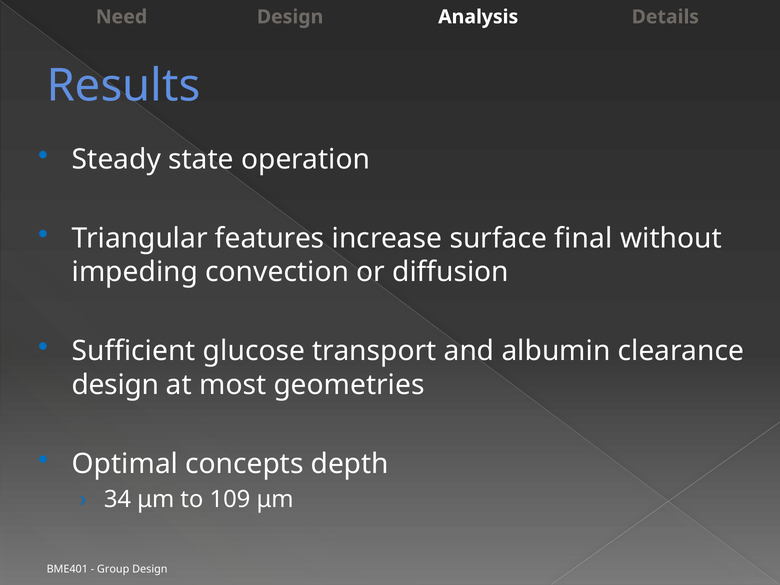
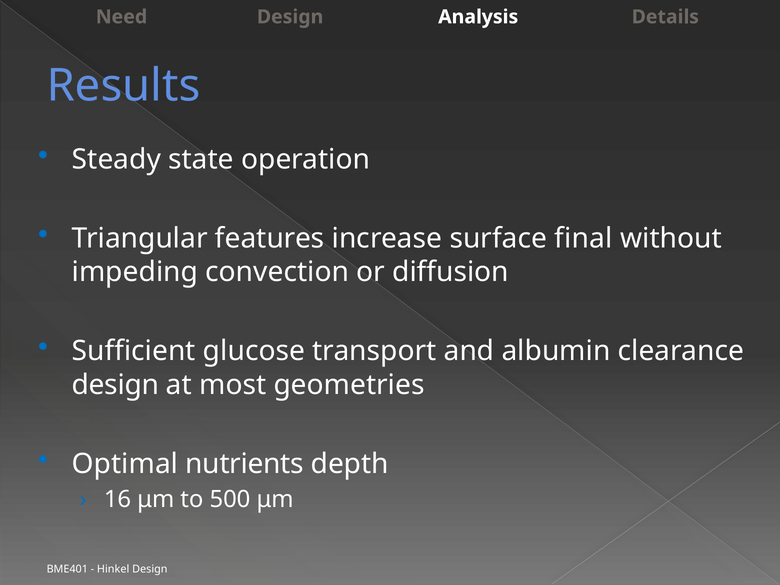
concepts: concepts -> nutrients
34: 34 -> 16
109: 109 -> 500
Group: Group -> Hinkel
